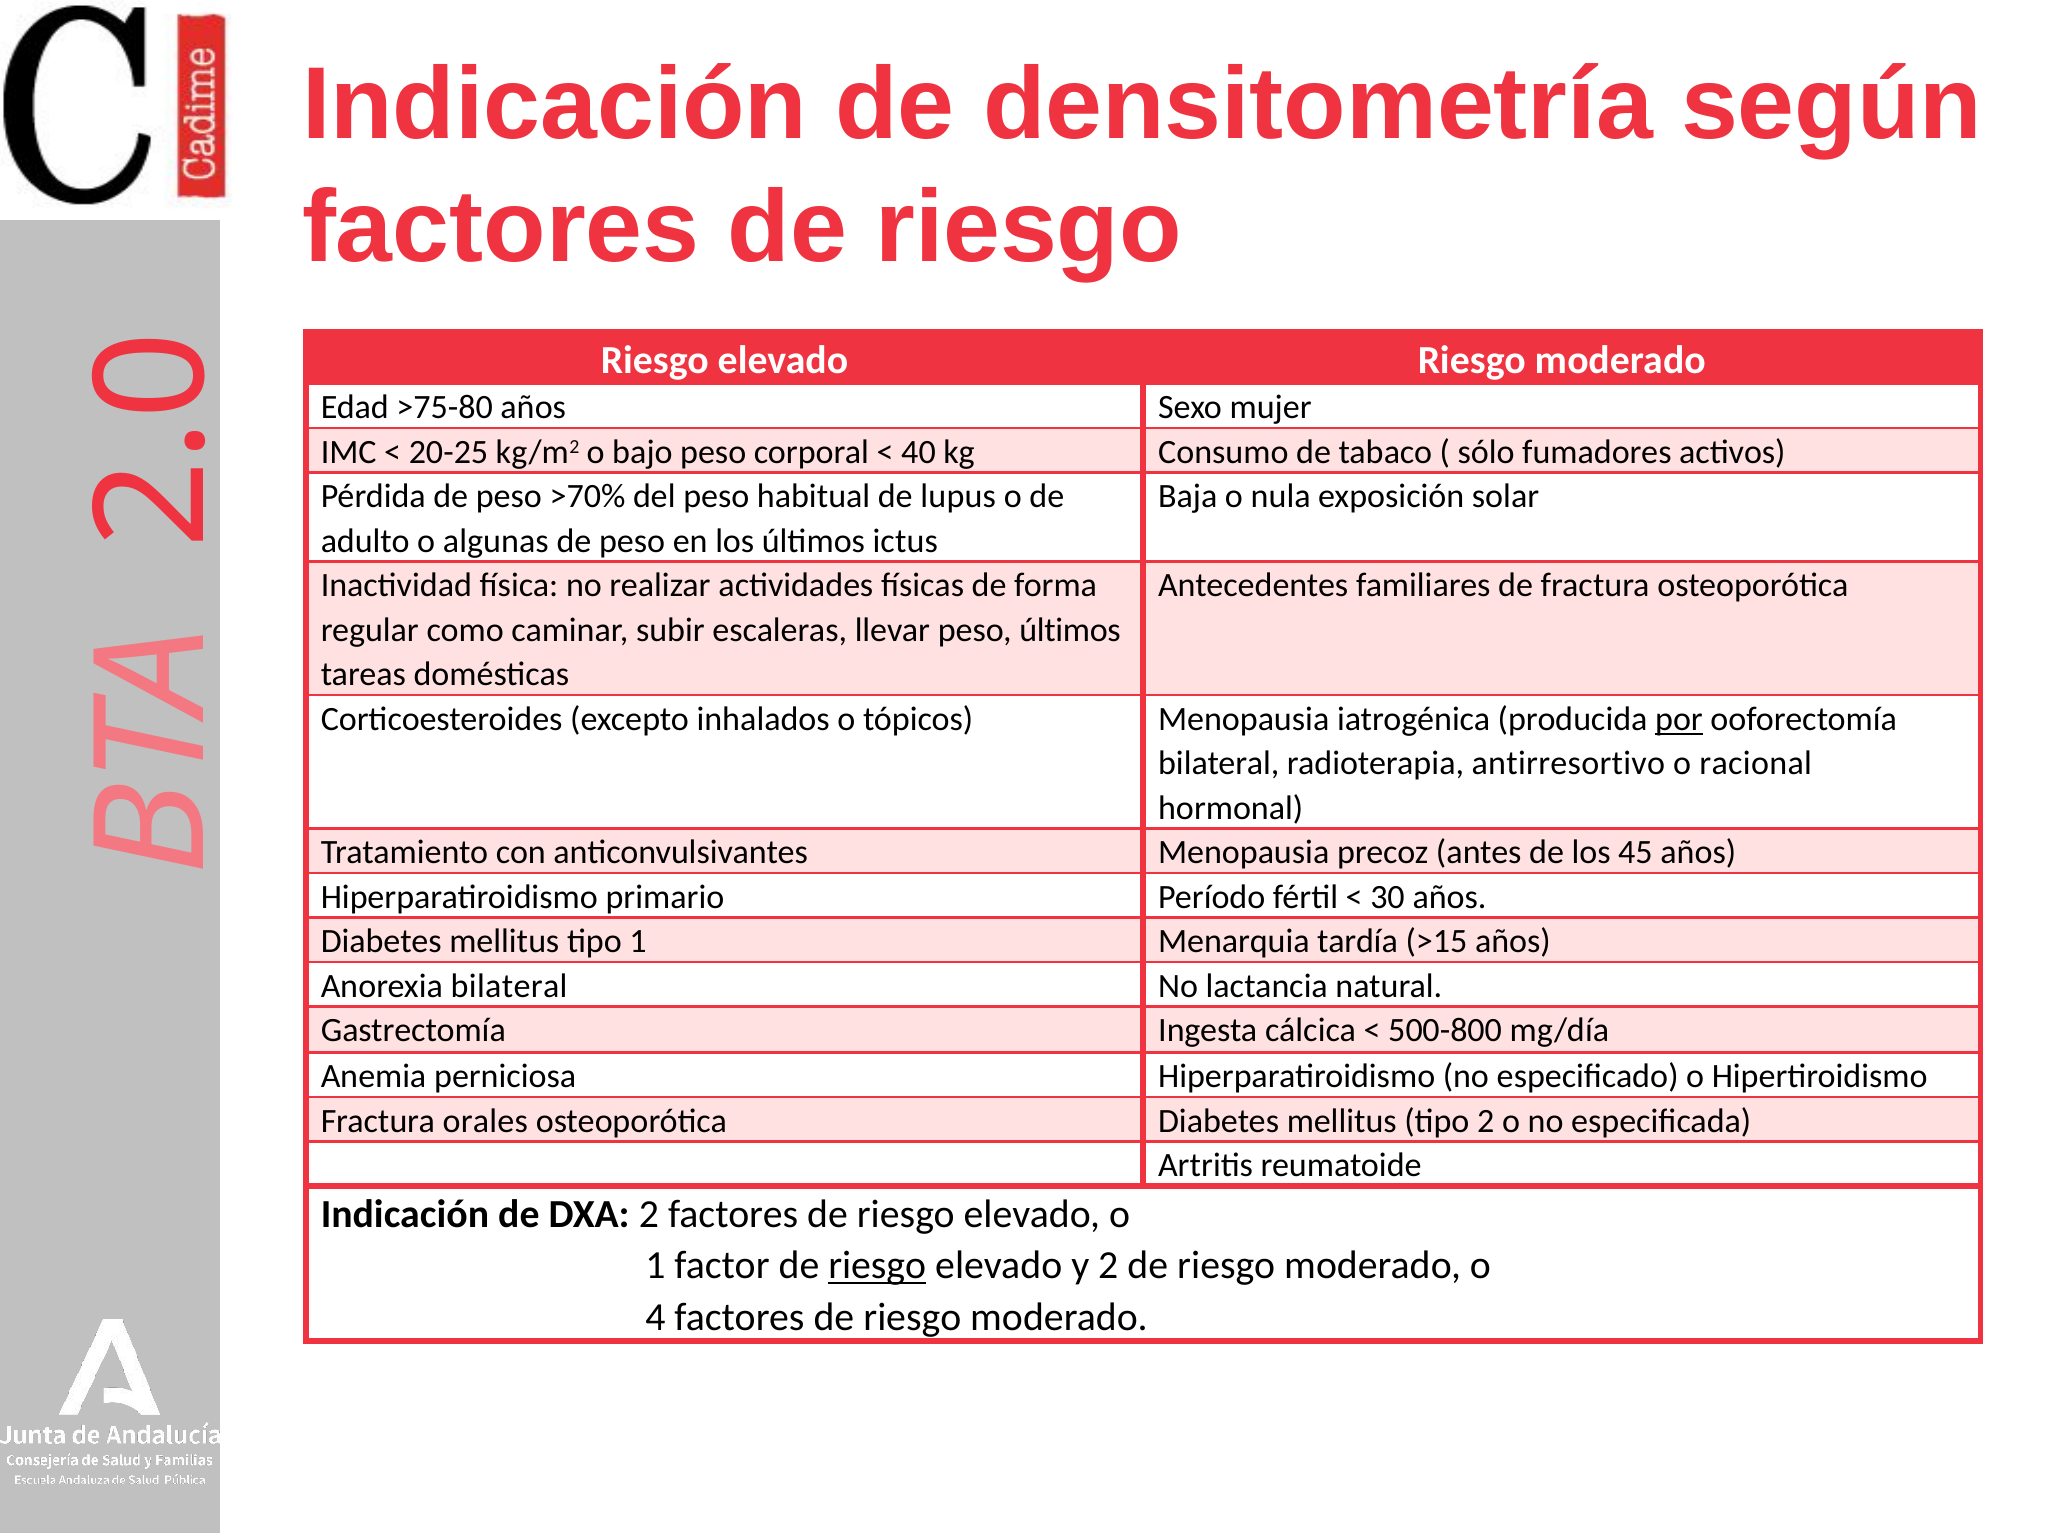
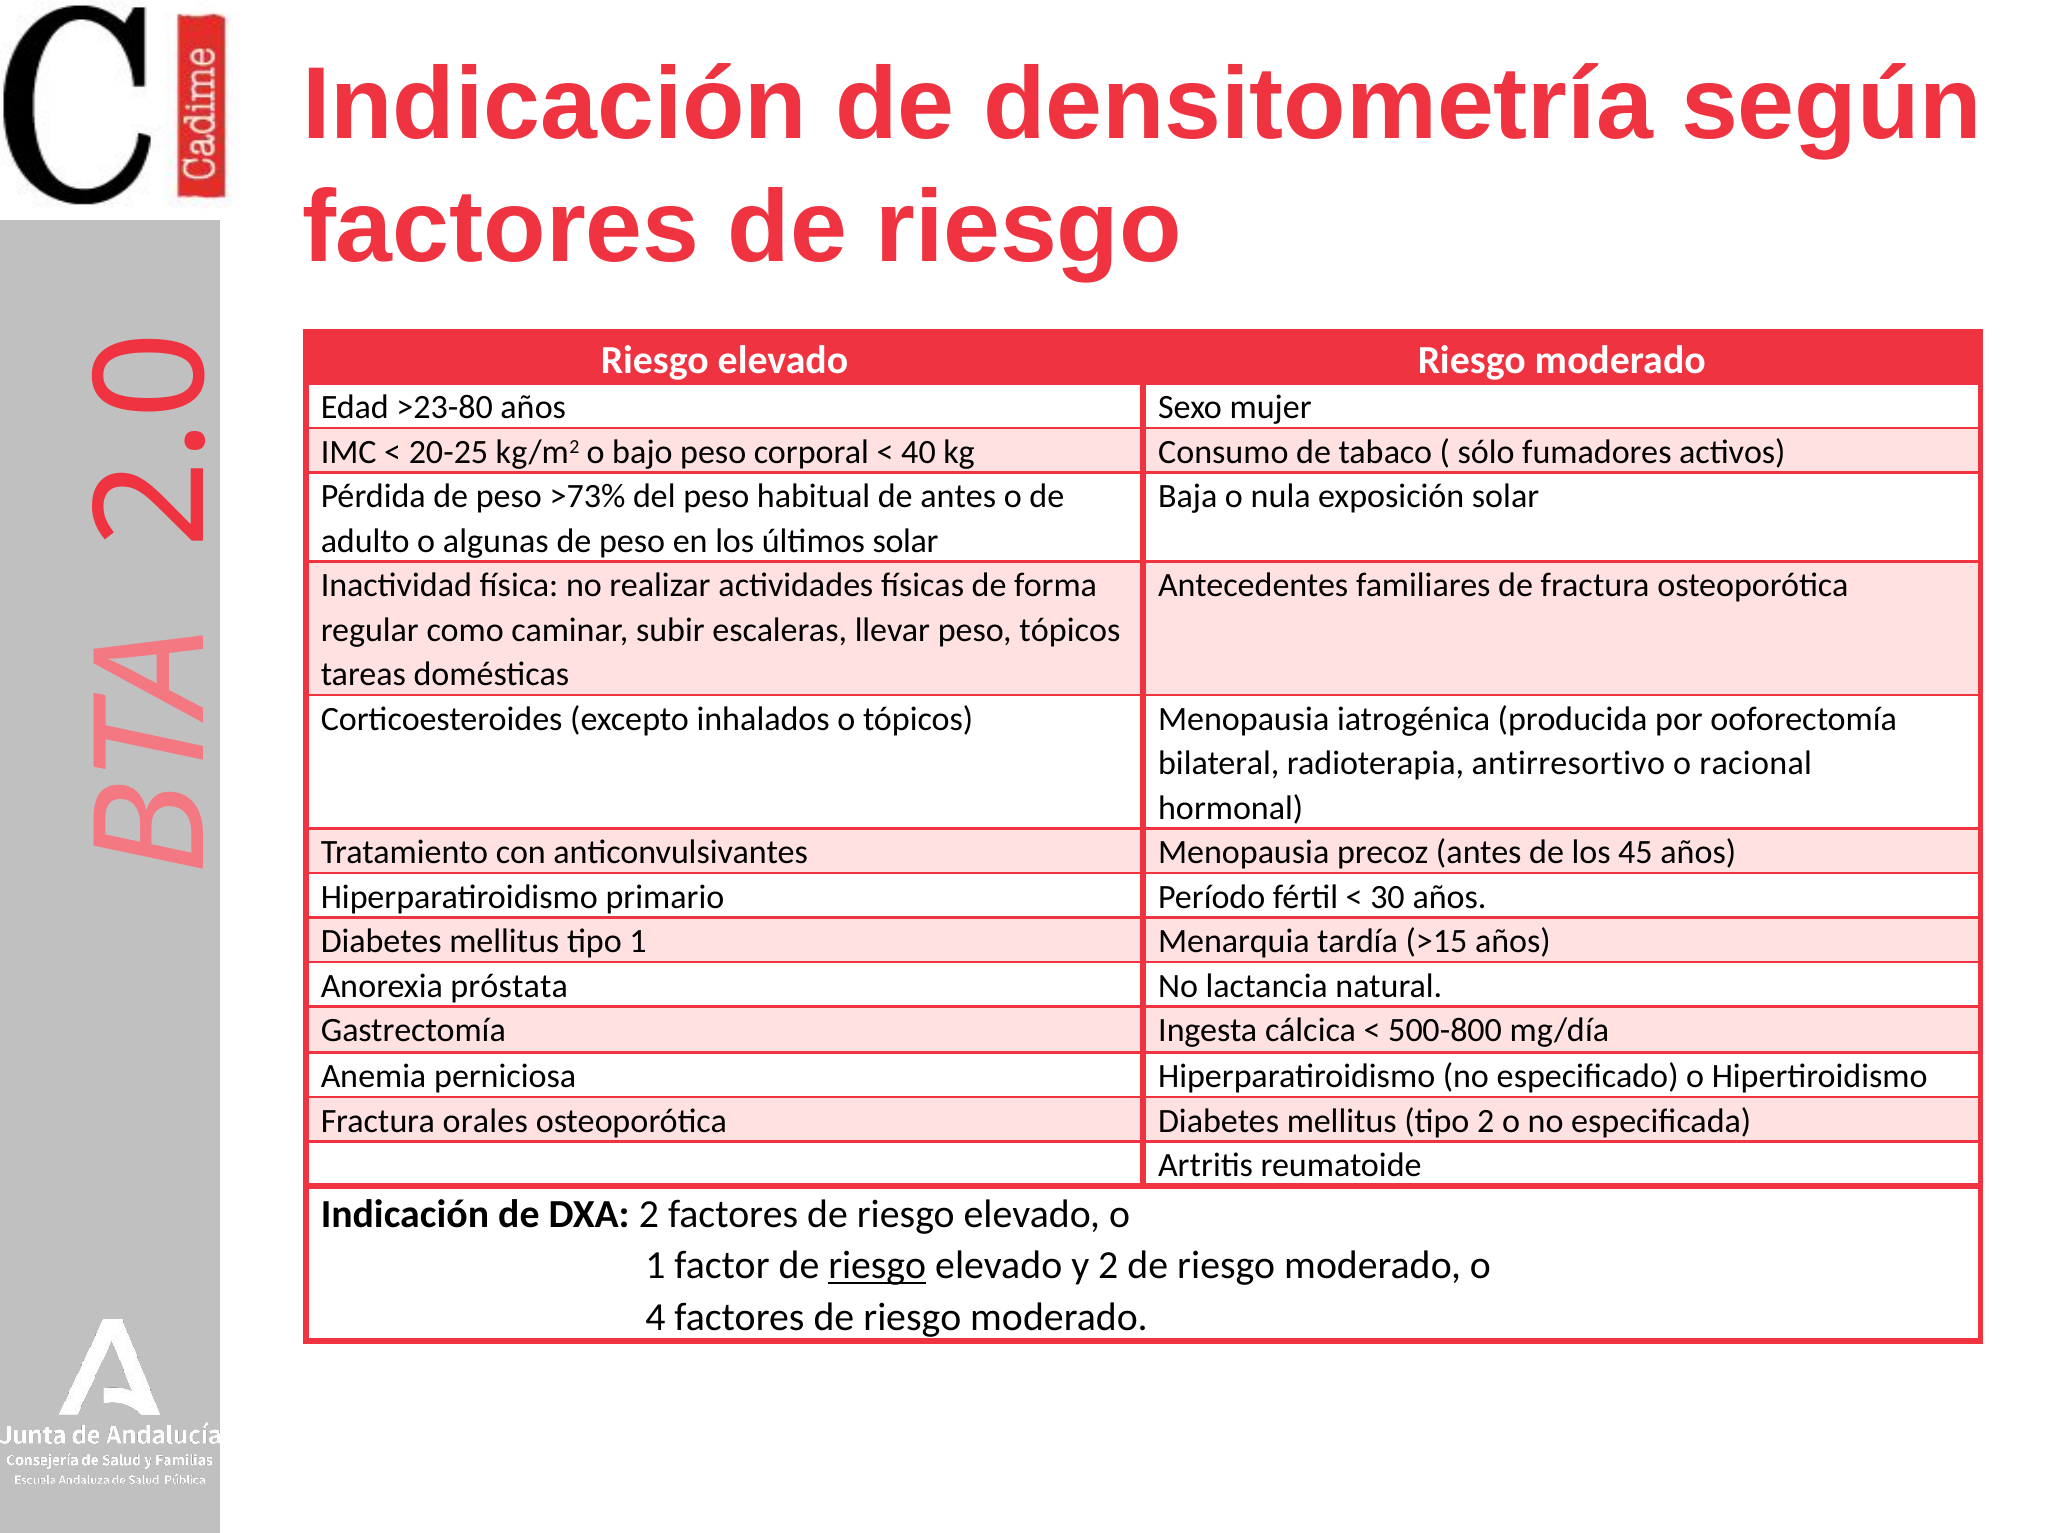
>75-80: >75-80 -> >23-80
>70%: >70% -> >73%
de lupus: lupus -> antes
últimos ictus: ictus -> solar
peso últimos: últimos -> tópicos
por underline: present -> none
Anorexia bilateral: bilateral -> próstata
